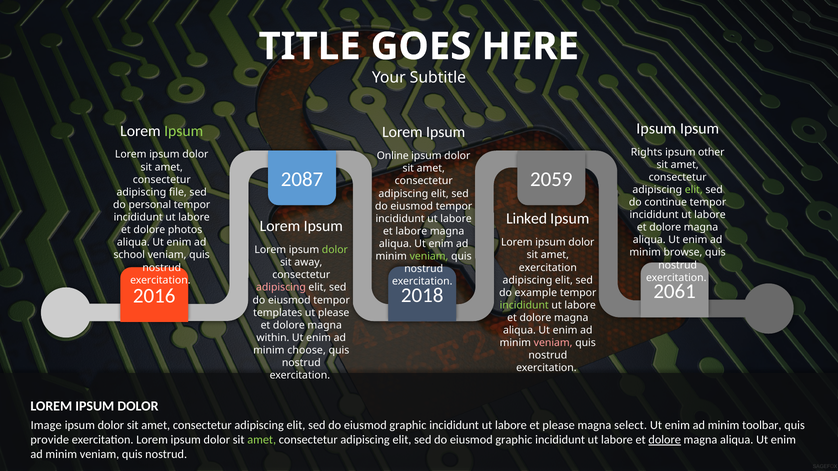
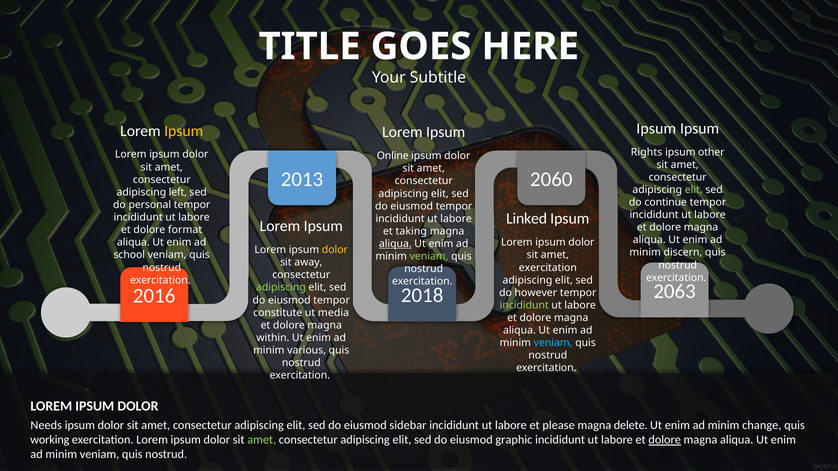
Ipsum at (184, 131) colour: light green -> yellow
2087: 2087 -> 2013
2059: 2059 -> 2060
file: file -> left
photos: photos -> format
et labore: labore -> taking
aliqua at (395, 244) underline: none -> present
dolor at (335, 250) colour: light green -> yellow
browse: browse -> discern
adipiscing at (281, 288) colour: pink -> light green
2061: 2061 -> 2063
example: example -> however
templates: templates -> constitute
ut please: please -> media
veniam at (553, 343) colour: pink -> light blue
choose: choose -> various
Image: Image -> Needs
graphic at (408, 425): graphic -> sidebar
select: select -> delete
toolbar: toolbar -> change
provide: provide -> working
